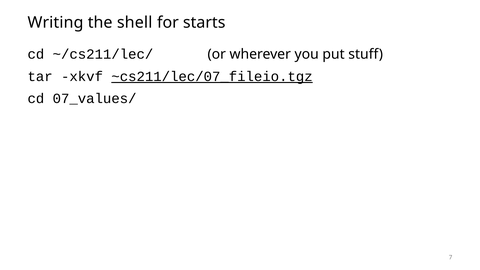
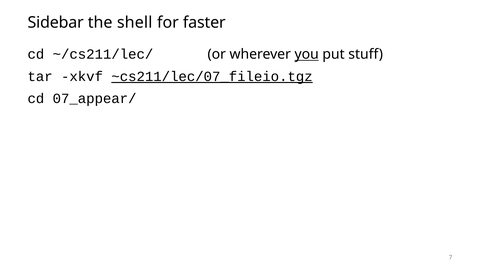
Writing: Writing -> Sidebar
starts: starts -> faster
you underline: none -> present
07_values/: 07_values/ -> 07_appear/
